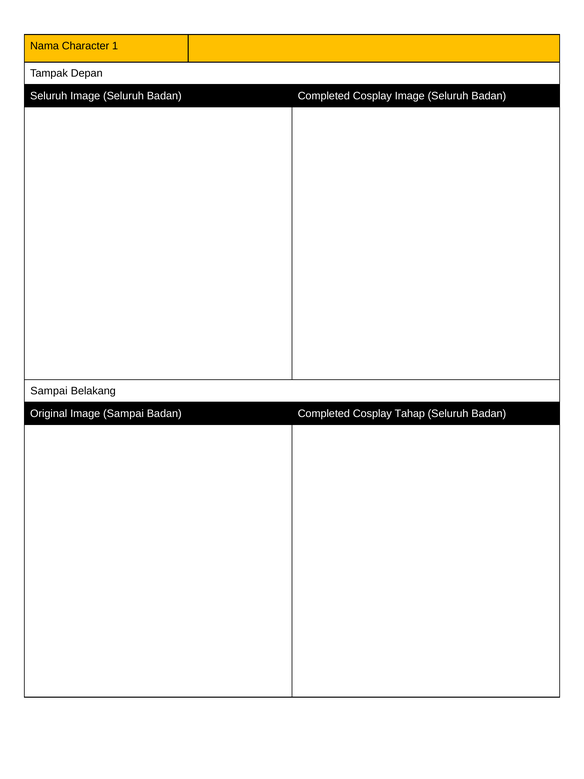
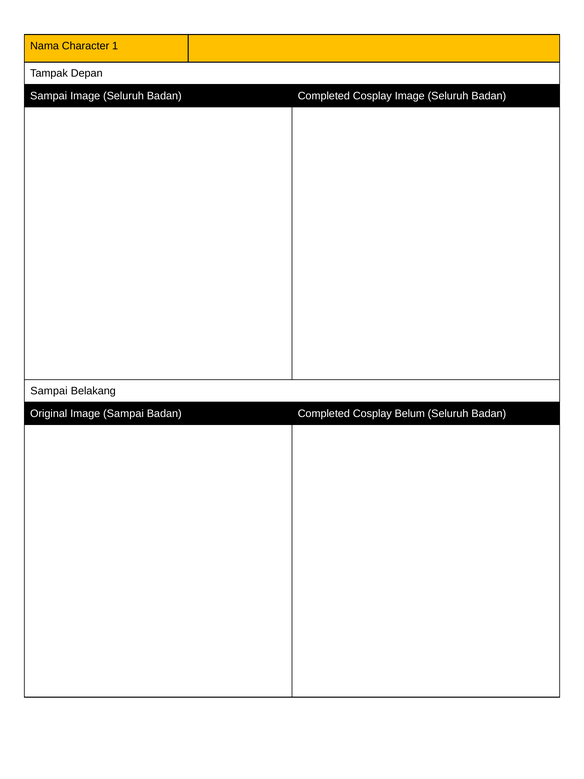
Seluruh at (49, 96): Seluruh -> Sampai
Tahap: Tahap -> Belum
